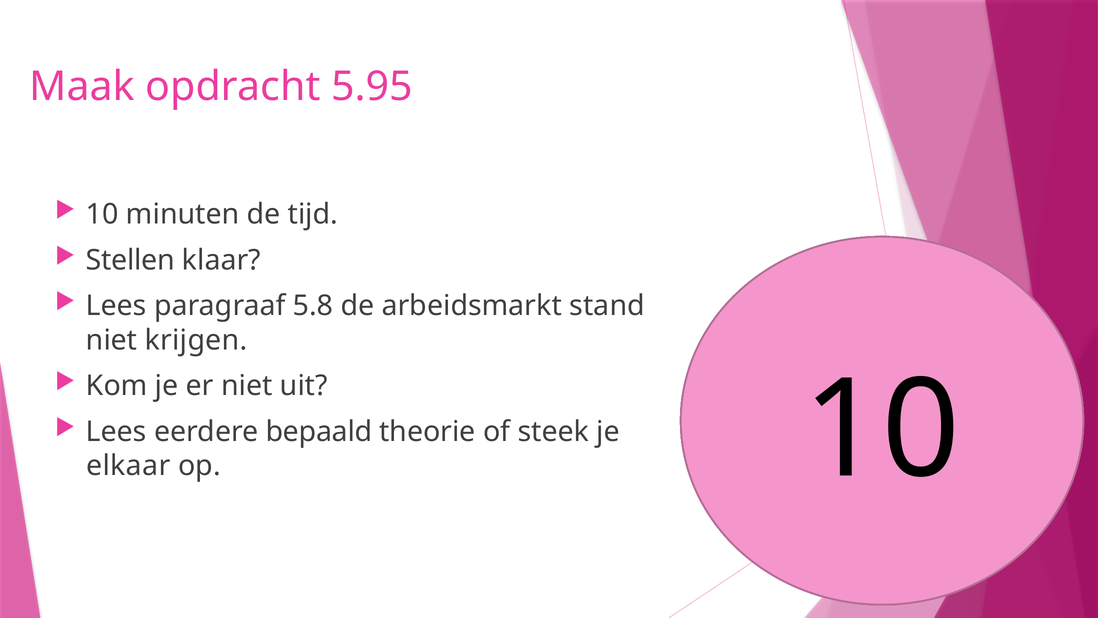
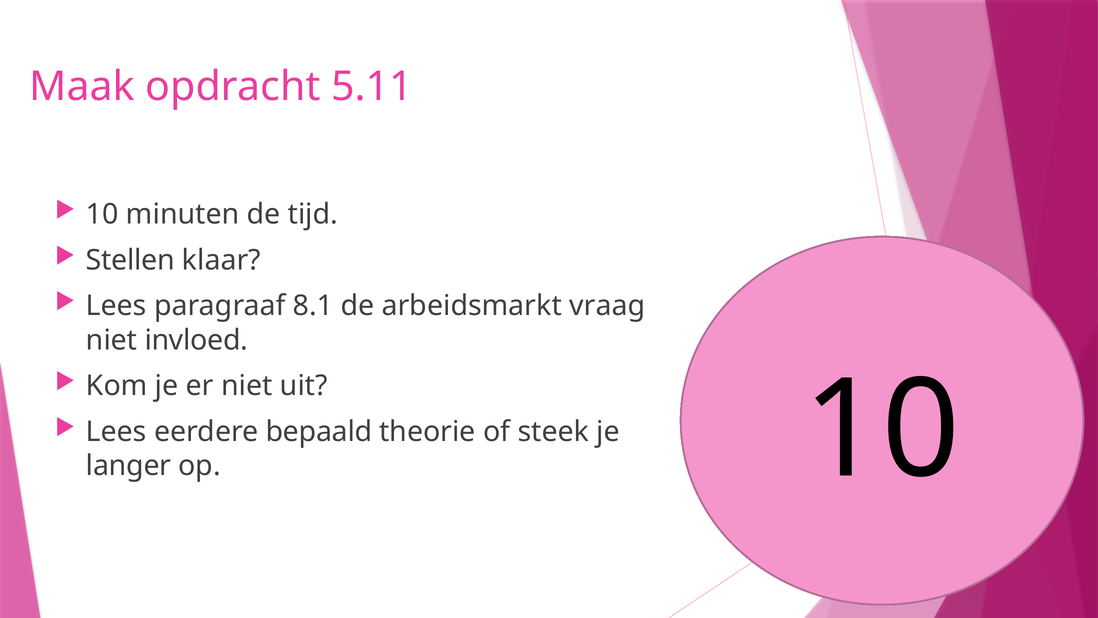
5.95: 5.95 -> 5.11
5.8: 5.8 -> 8.1
stand: stand -> vraag
krijgen: krijgen -> invloed
elkaar: elkaar -> langer
